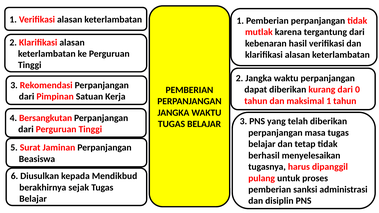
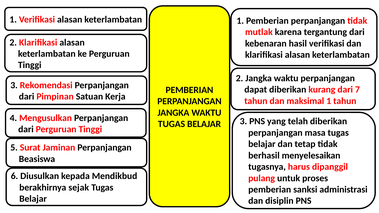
0: 0 -> 7
Bersangkutan: Bersangkutan -> Mengusulkan
